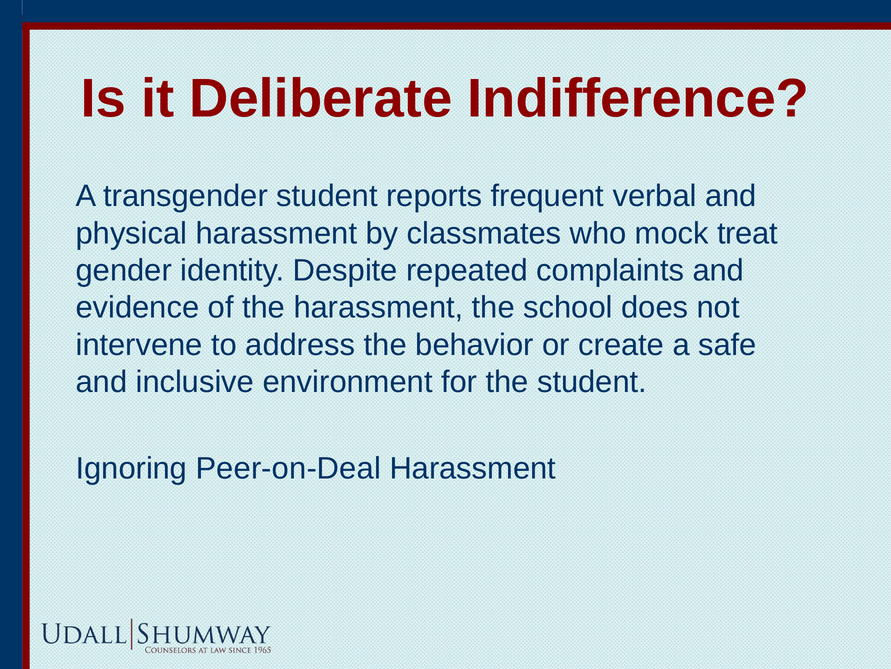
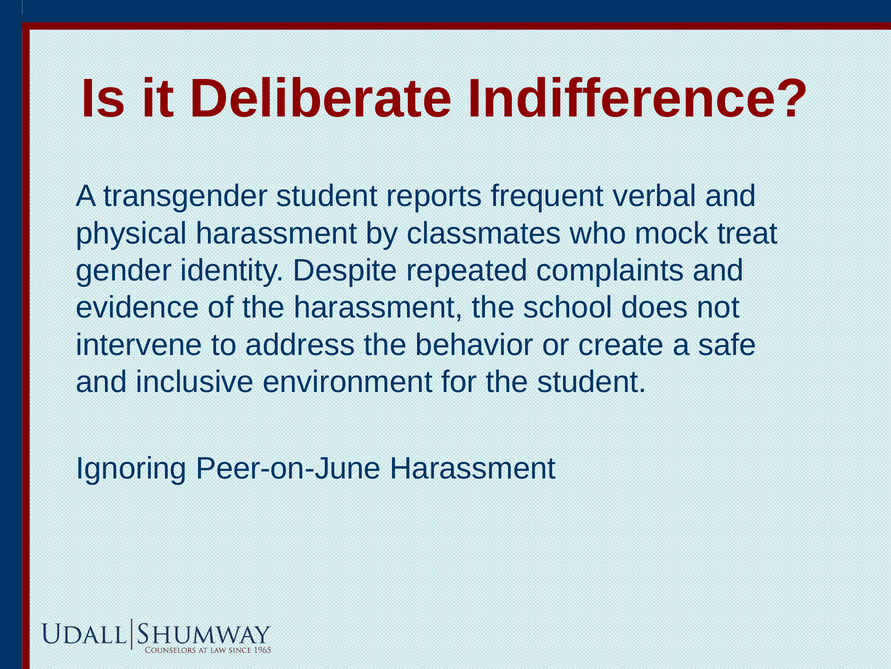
Peer-on-Deal: Peer-on-Deal -> Peer-on-June
